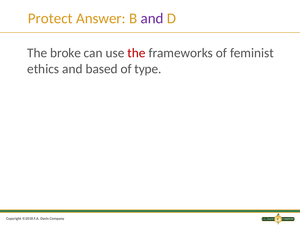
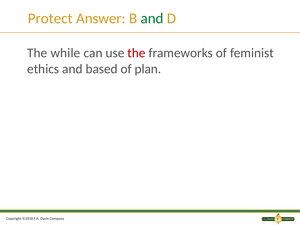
and at (152, 18) colour: purple -> green
broke: broke -> while
type: type -> plan
